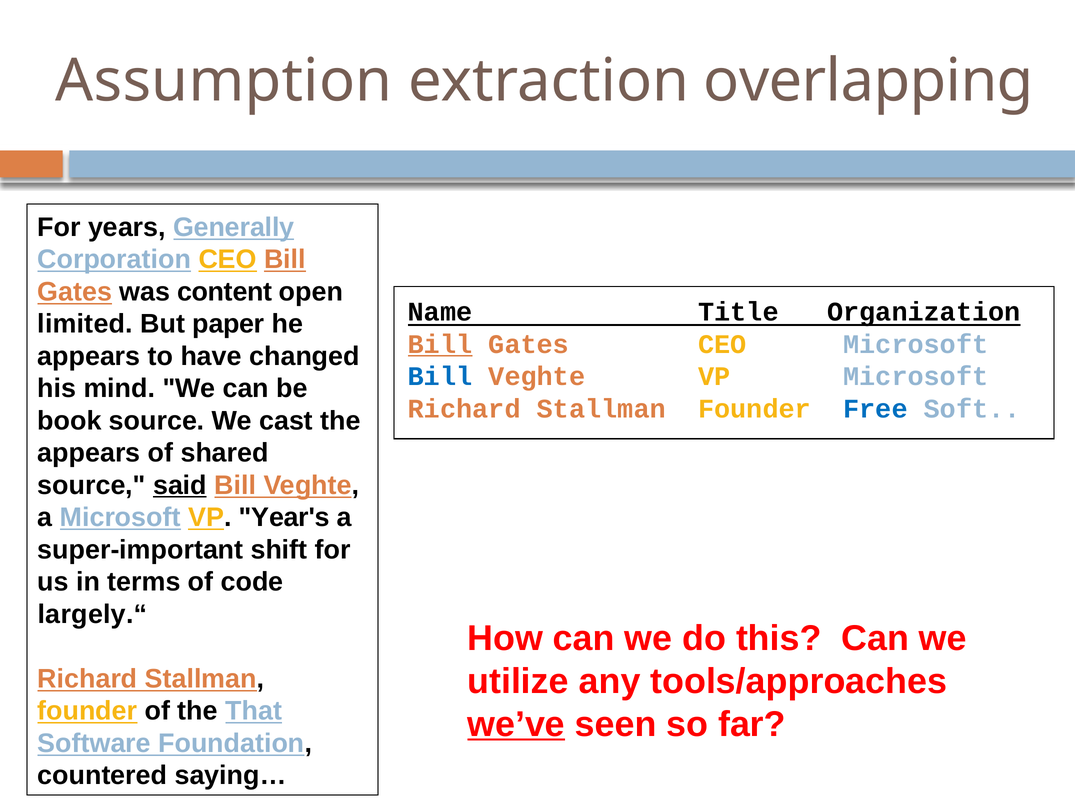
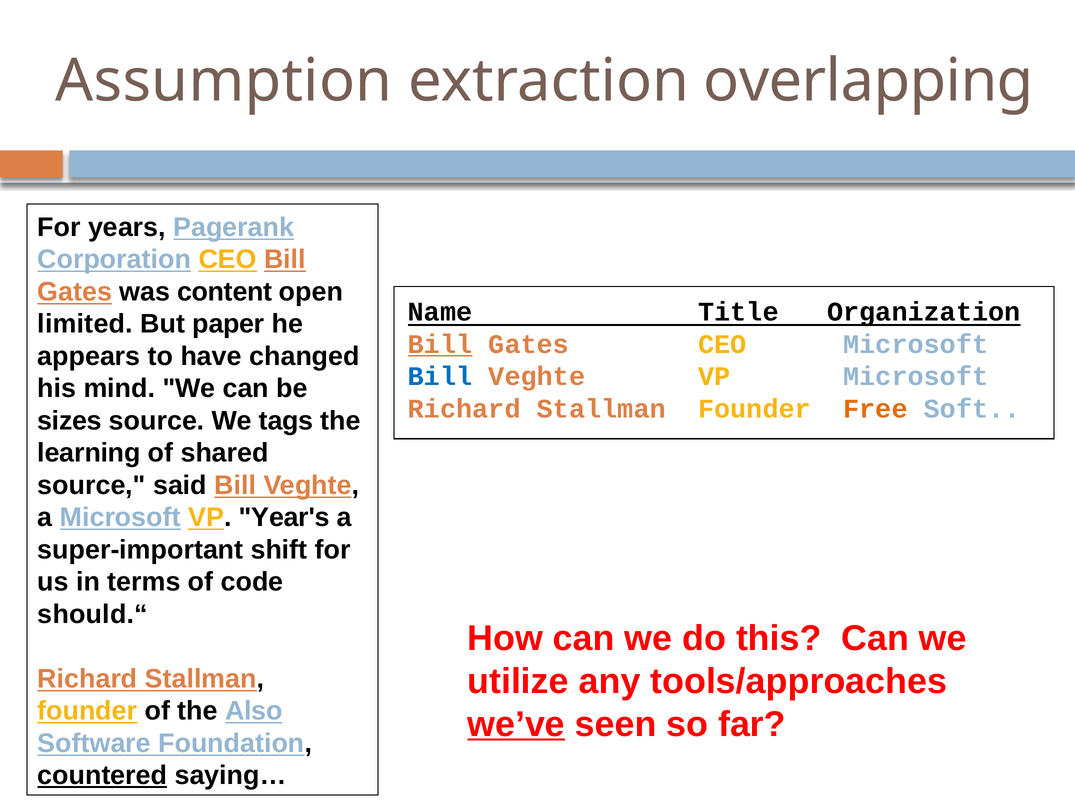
Generally: Generally -> Pagerank
Free colour: blue -> orange
book: book -> sizes
cast: cast -> tags
appears at (89, 453): appears -> learning
said underline: present -> none
largely.“: largely.“ -> should.“
That: That -> Also
countered underline: none -> present
